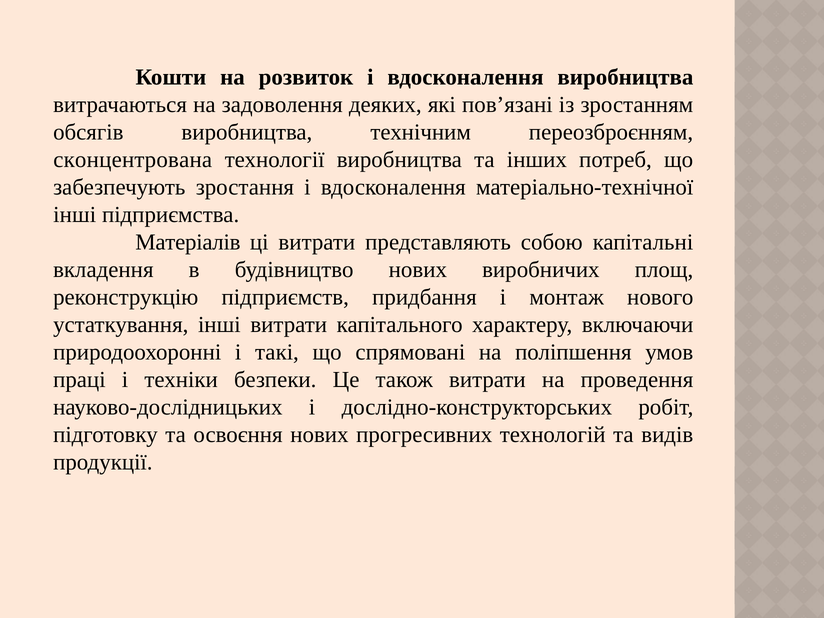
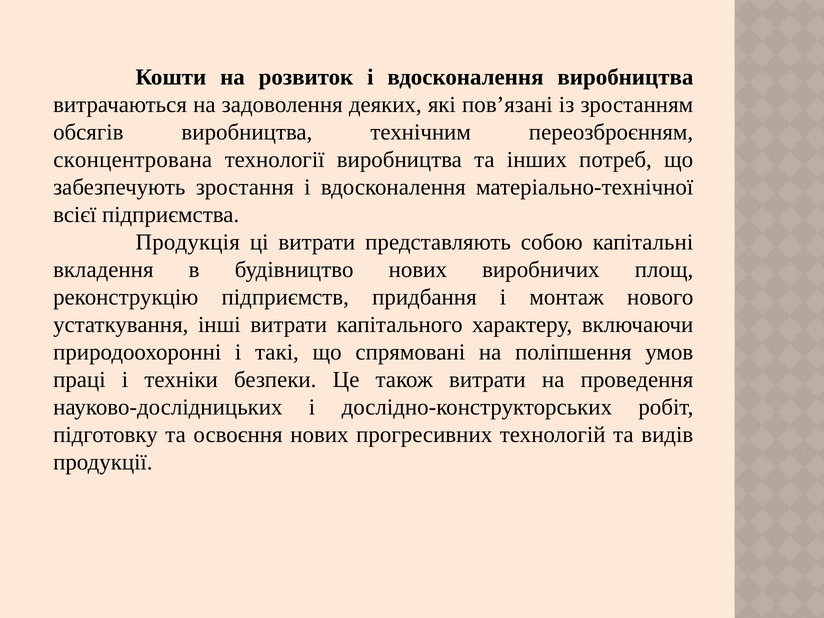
інші at (75, 215): інші -> всієї
Матеріалів: Матеріалів -> Продукція
